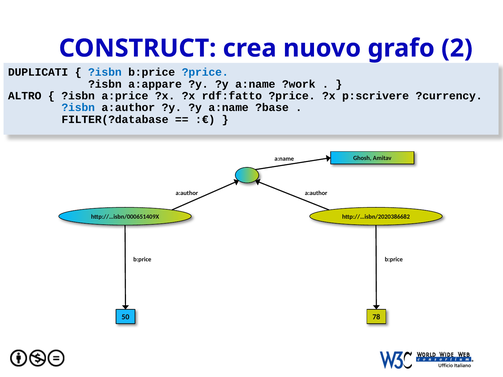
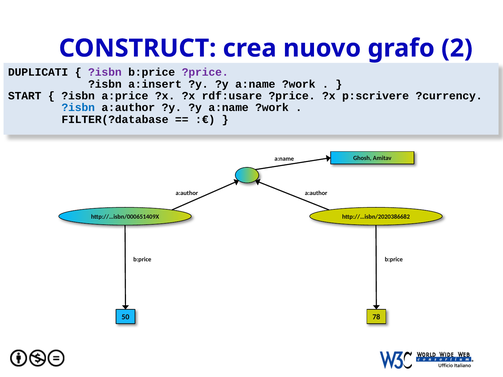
?isbn at (105, 72) colour: blue -> purple
?price at (205, 72) colour: blue -> purple
a:appare: a:appare -> a:insert
ALTRO: ALTRO -> START
rdf:fatto: rdf:fatto -> rdf:usare
?base at (272, 108): ?base -> ?work
